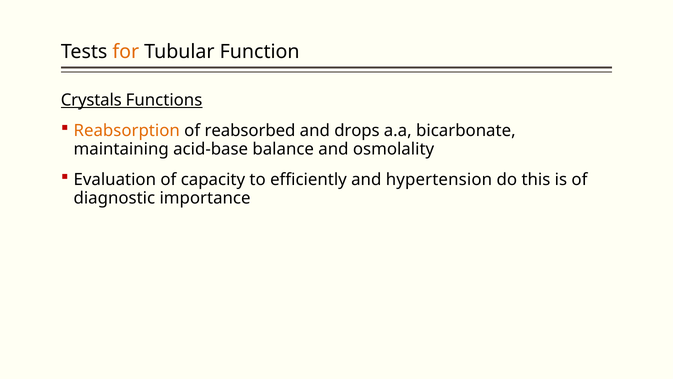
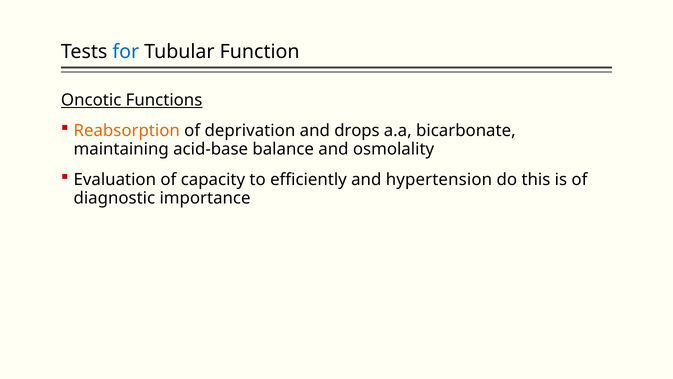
for colour: orange -> blue
Crystals: Crystals -> Oncotic
reabsorbed: reabsorbed -> deprivation
